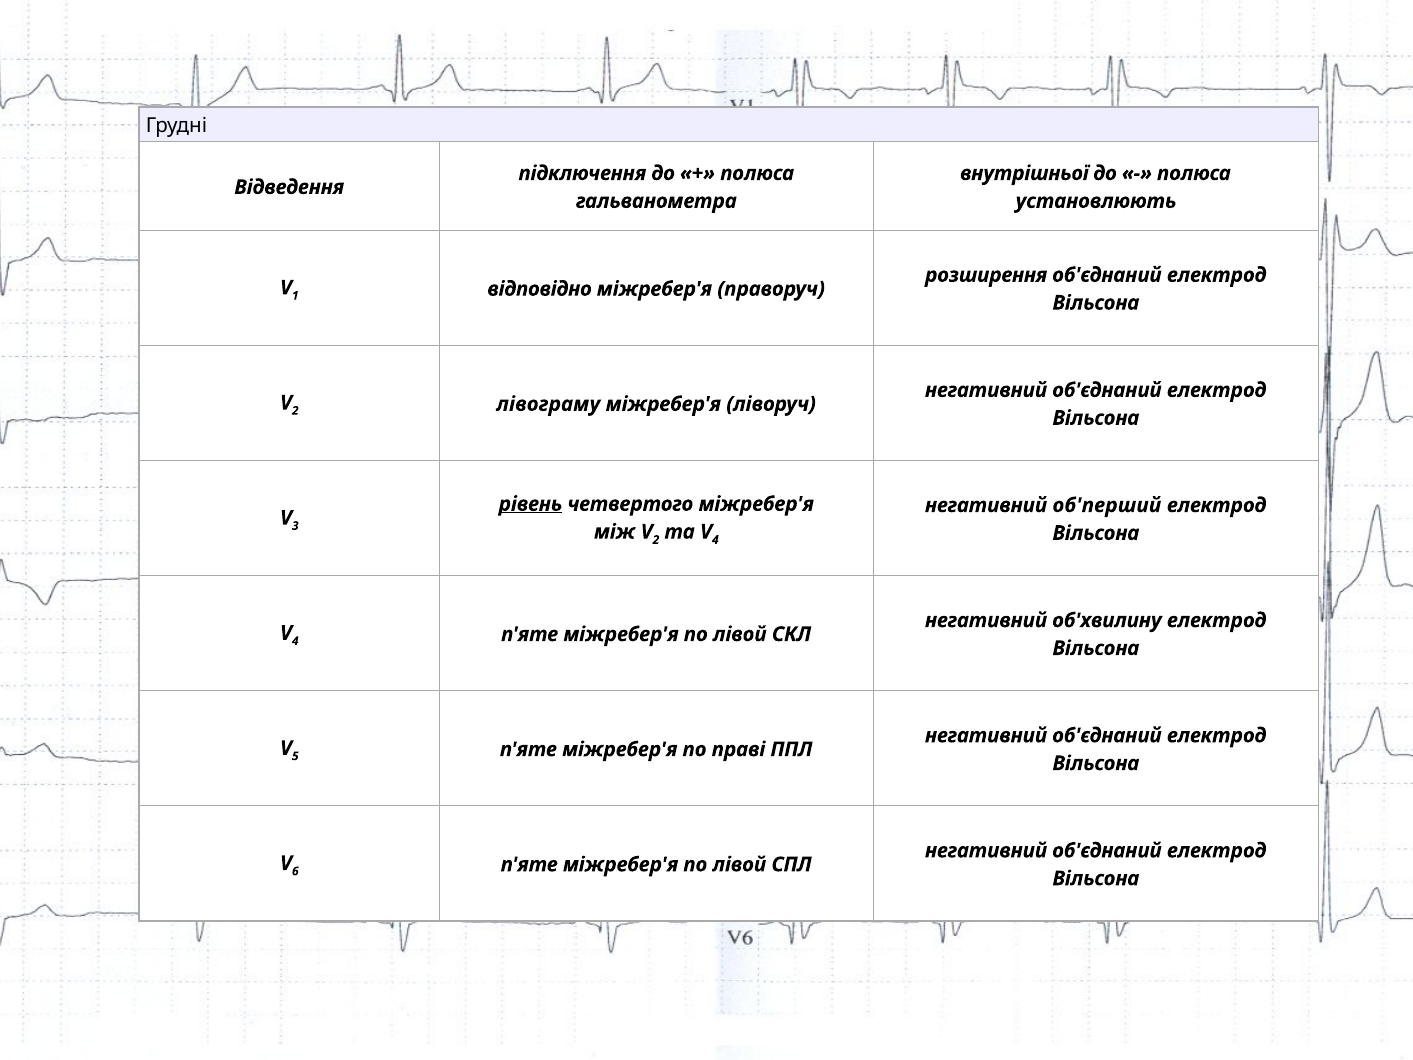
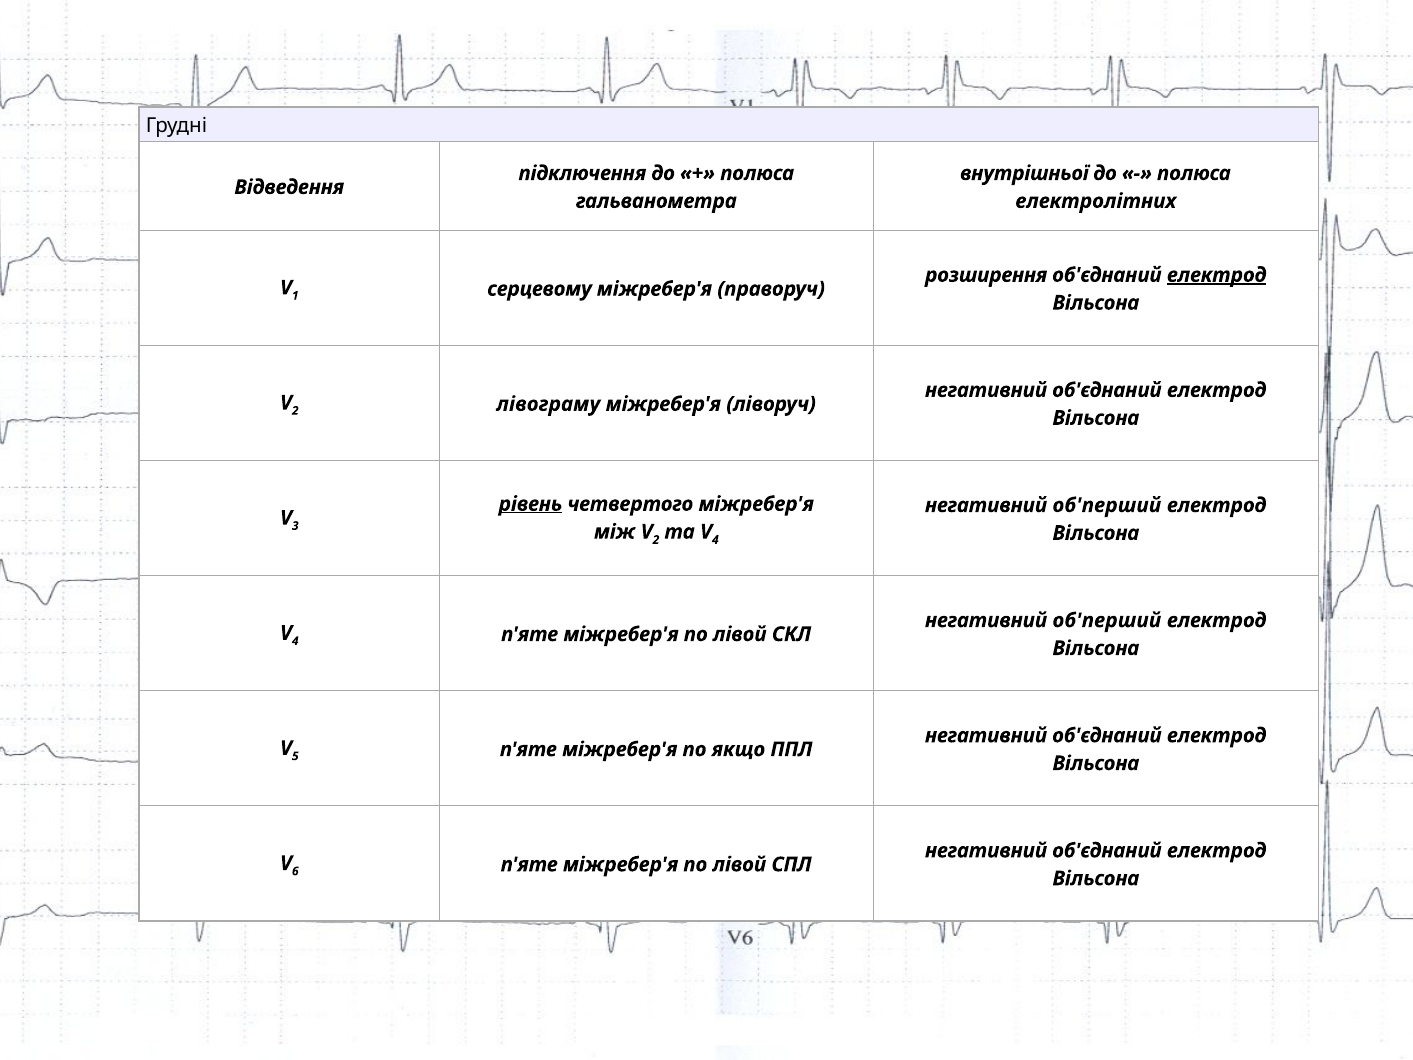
установлюють: установлюють -> електролітних
електрод at (1217, 275) underline: none -> present
відповідно: відповідно -> серцевому
об'хвилину at (1107, 620): об'хвилину -> об'перший
праві: праві -> якщо
